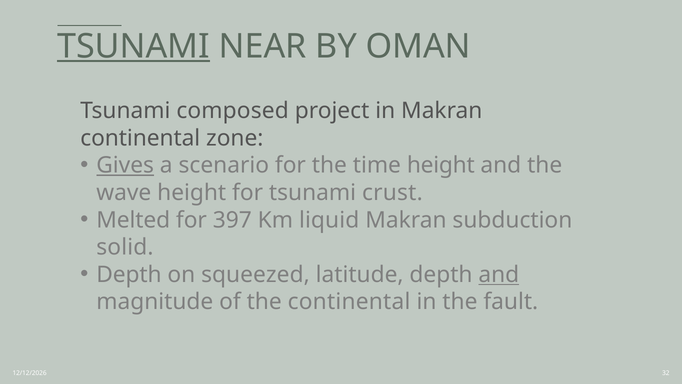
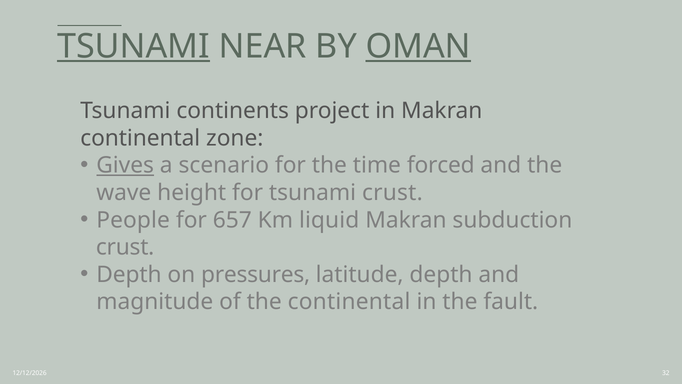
OMAN underline: none -> present
composed: composed -> continents
time height: height -> forced
Melted: Melted -> People
397: 397 -> 657
solid at (125, 247): solid -> crust
squeezed: squeezed -> pressures
and at (499, 274) underline: present -> none
